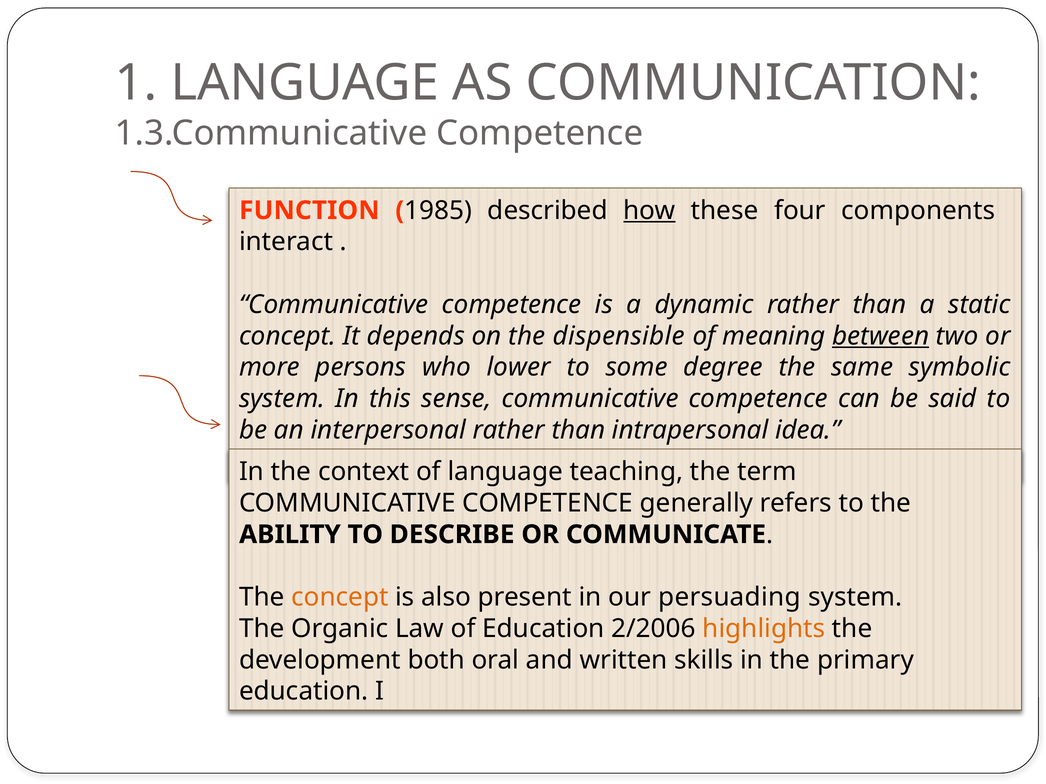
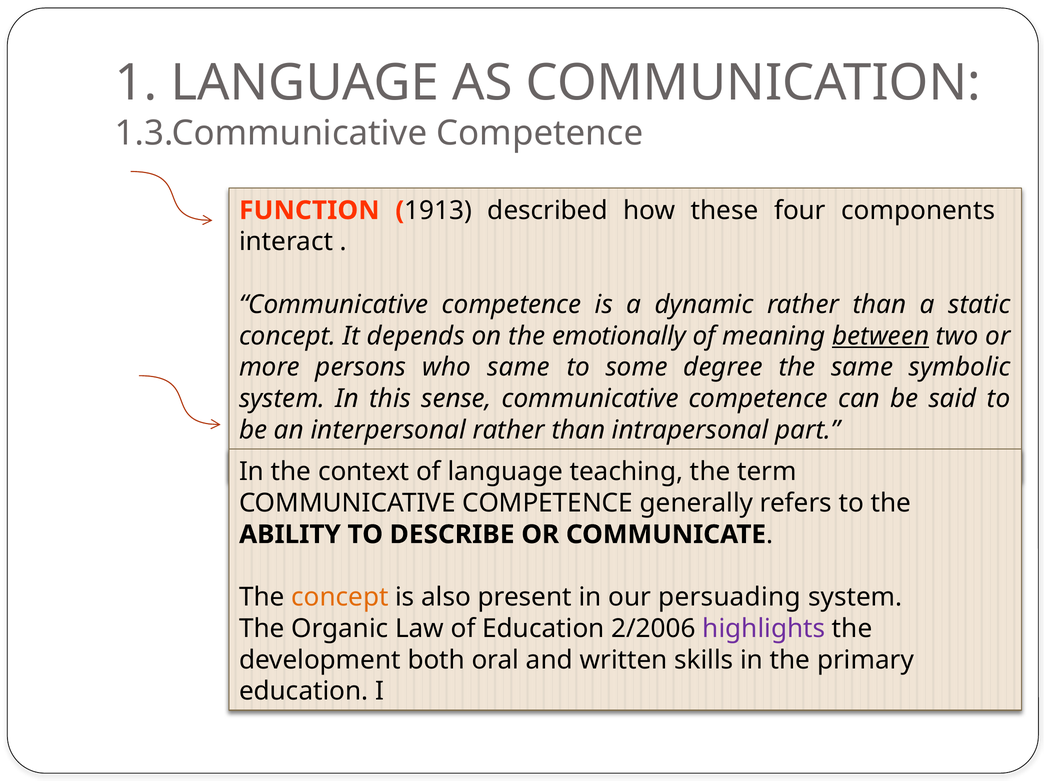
1985: 1985 -> 1913
how underline: present -> none
dispensible: dispensible -> emotionally
who lower: lower -> same
idea: idea -> part
highlights colour: orange -> purple
